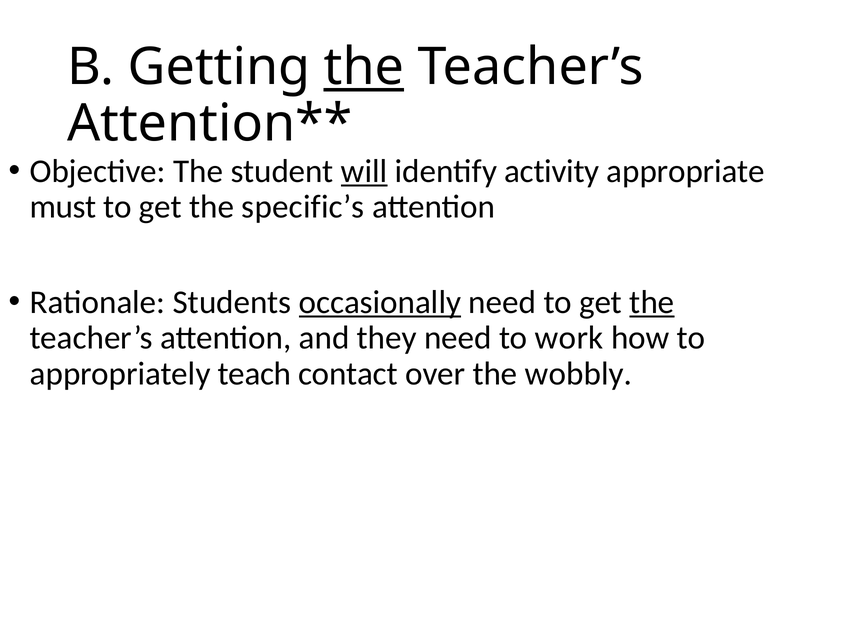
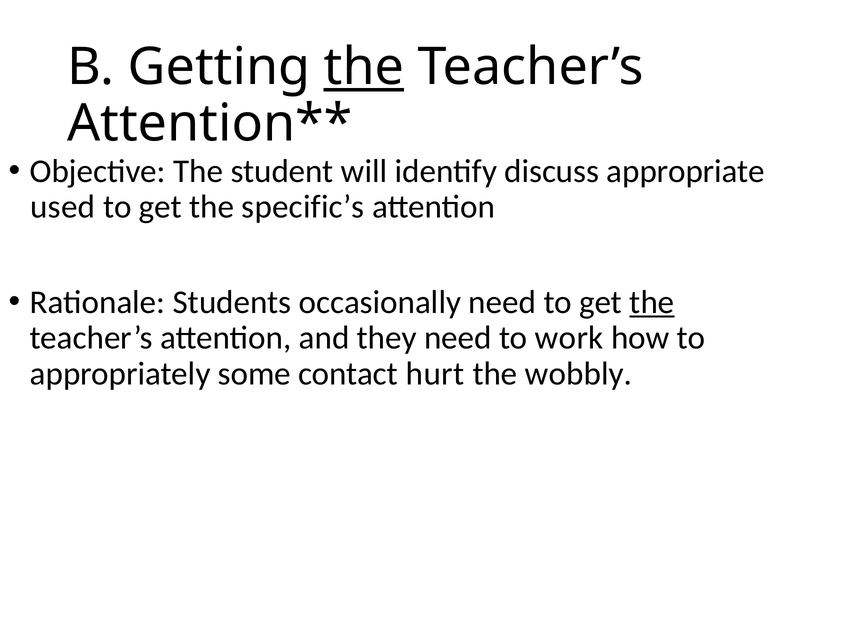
will underline: present -> none
activity: activity -> discuss
must: must -> used
occasionally underline: present -> none
teach: teach -> some
over: over -> hurt
